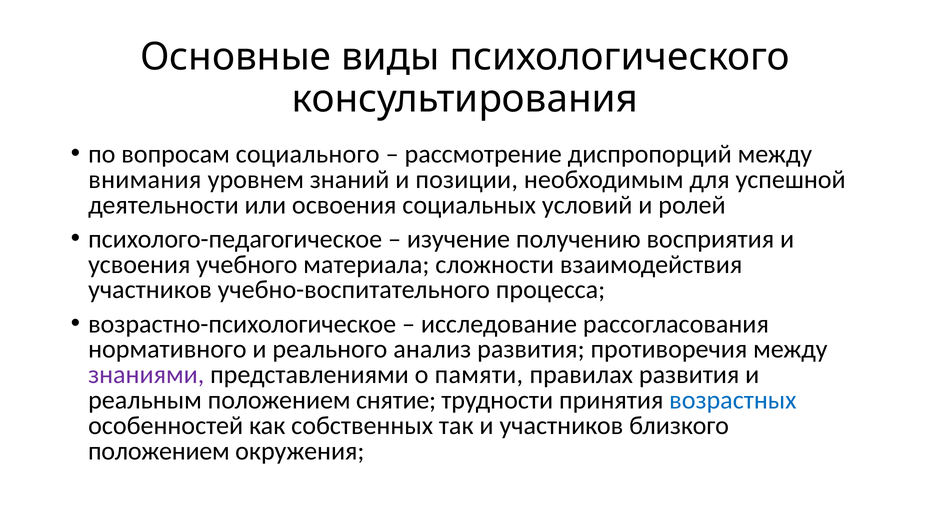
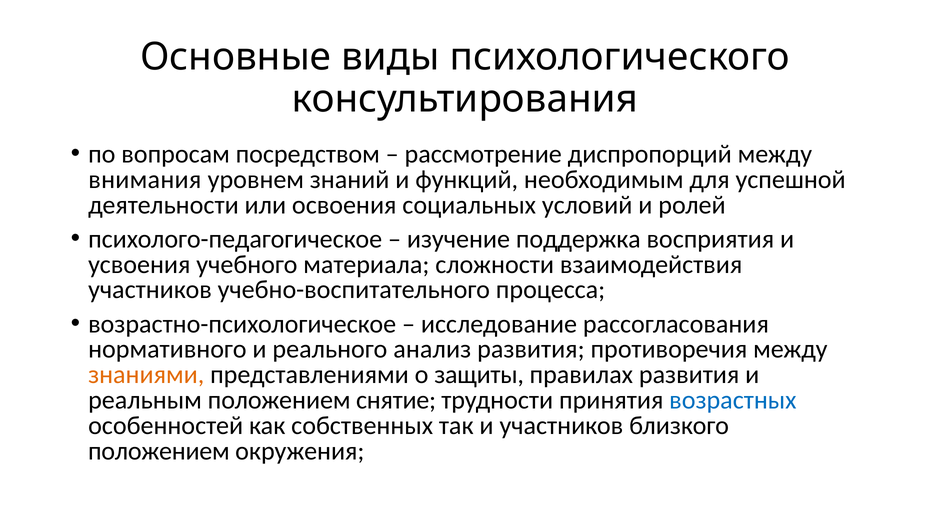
социального: социального -> посредством
позиции: позиции -> функций
получению: получению -> поддержка
знаниями colour: purple -> orange
памяти: памяти -> защиты
